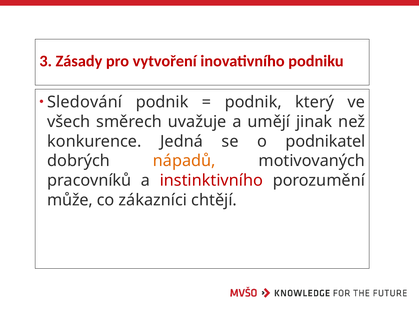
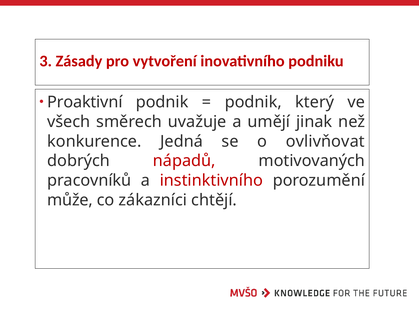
Sledování: Sledování -> Proaktivní
podnikatel: podnikatel -> ovlivňovat
nápadů colour: orange -> red
